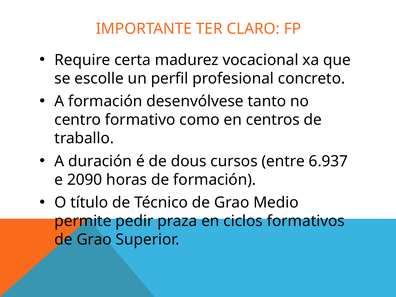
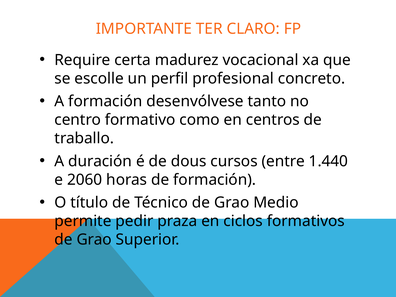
6.937: 6.937 -> 1.440
2090: 2090 -> 2060
